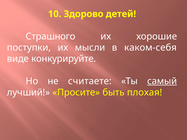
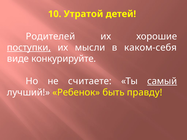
Здорово: Здорово -> Утратой
Страшного: Страшного -> Родителей
поступки underline: none -> present
Просите: Просите -> Ребенок
плохая: плохая -> правду
